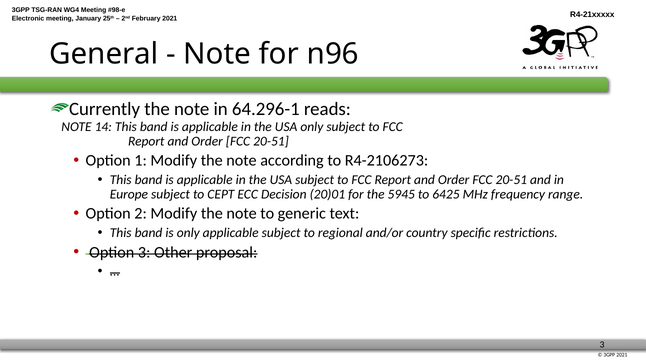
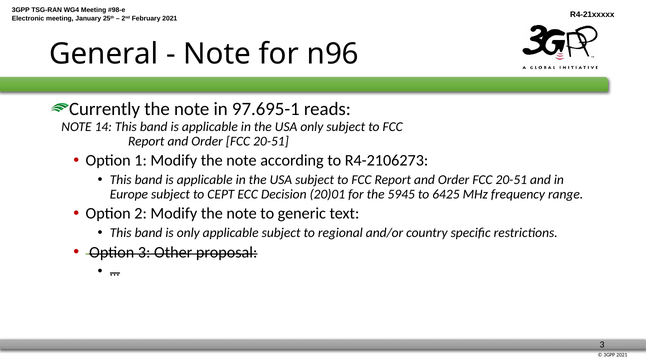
64.296-1: 64.296-1 -> 97.695-1
